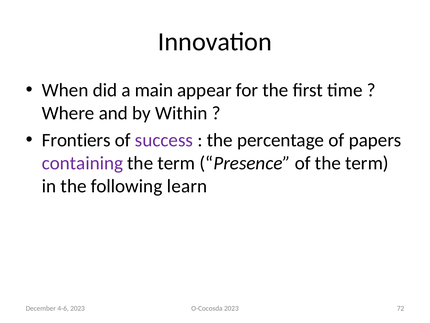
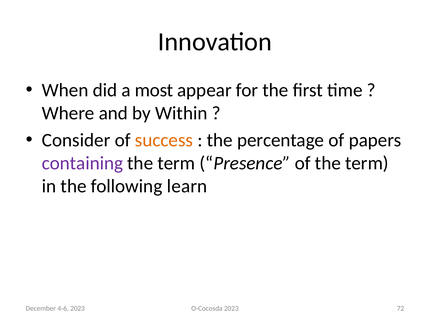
main: main -> most
Frontiers: Frontiers -> Consider
success colour: purple -> orange
